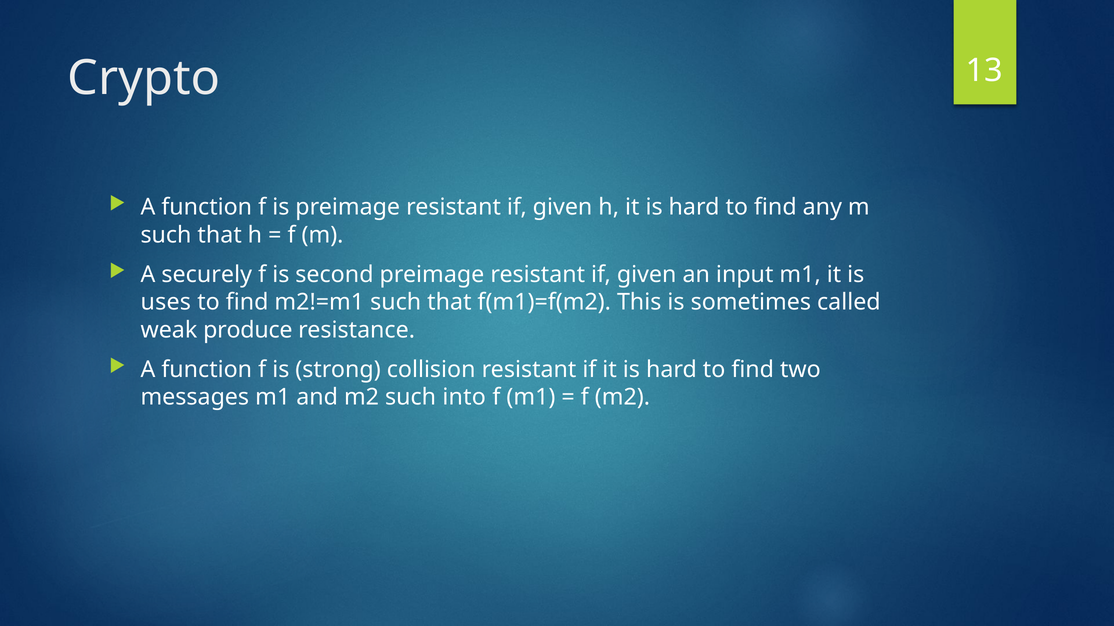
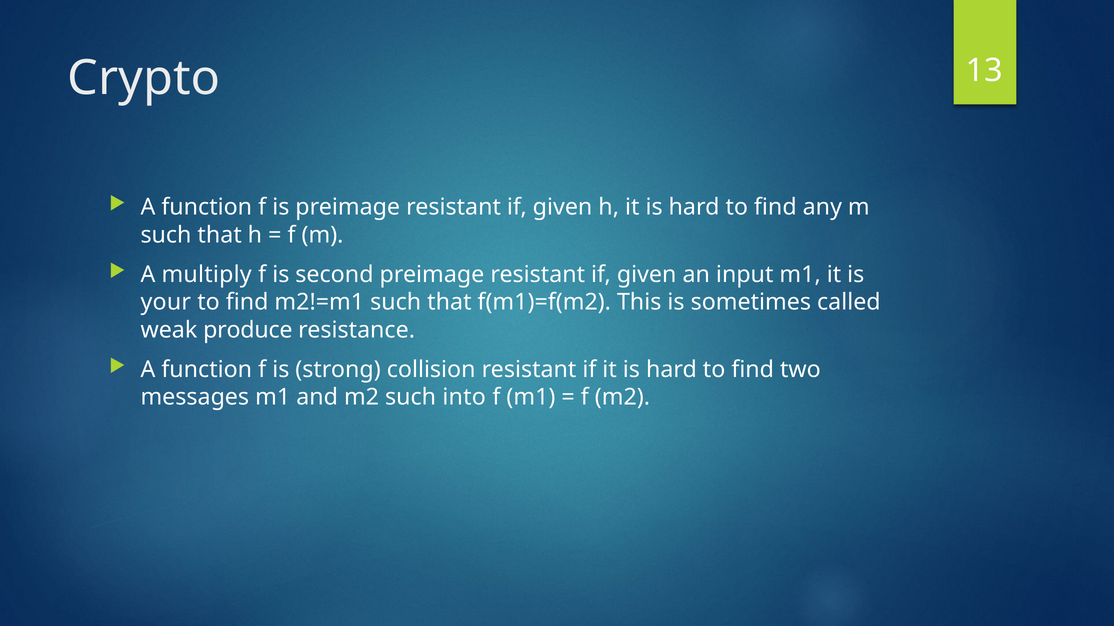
securely: securely -> multiply
uses: uses -> your
